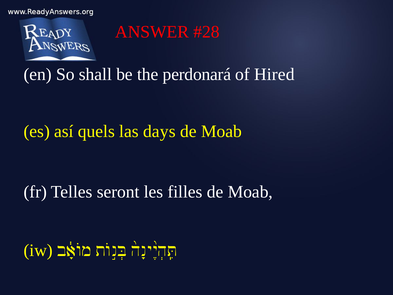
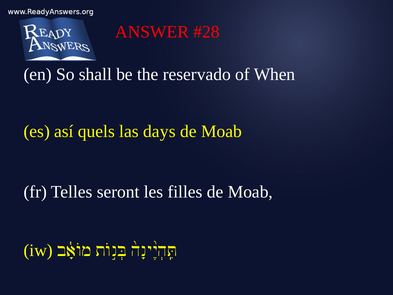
perdonará: perdonará -> reservado
Hired: Hired -> When
